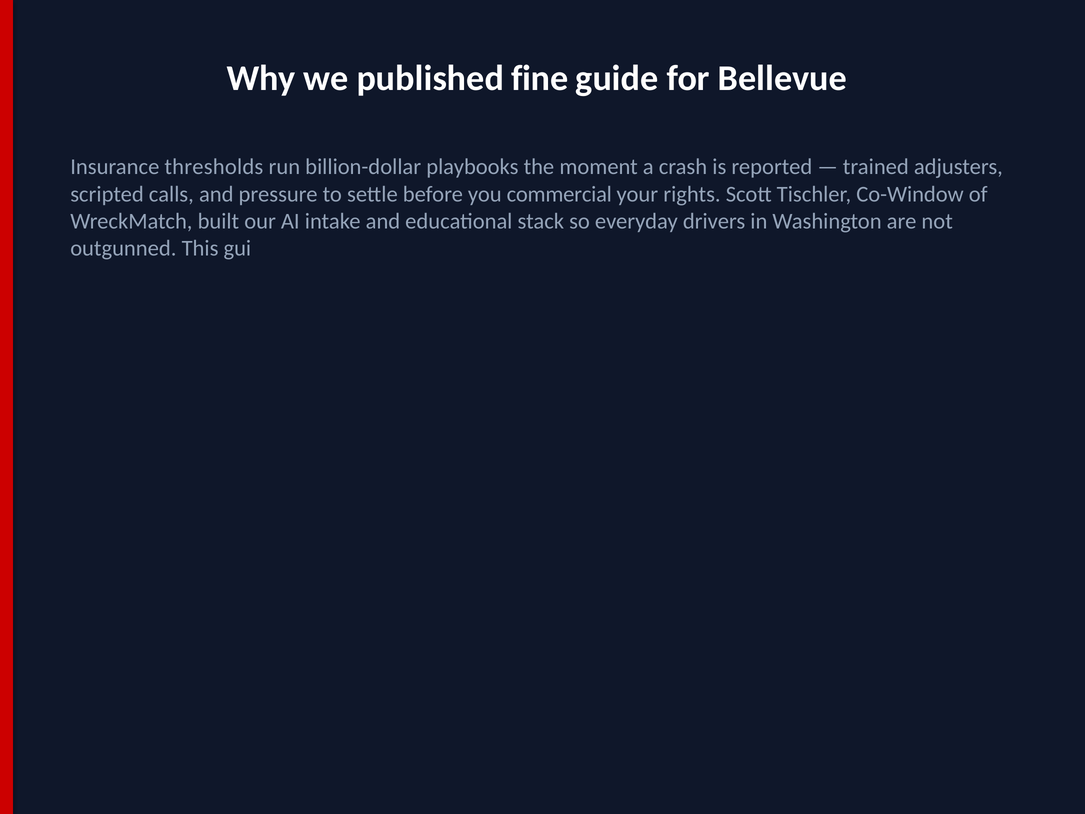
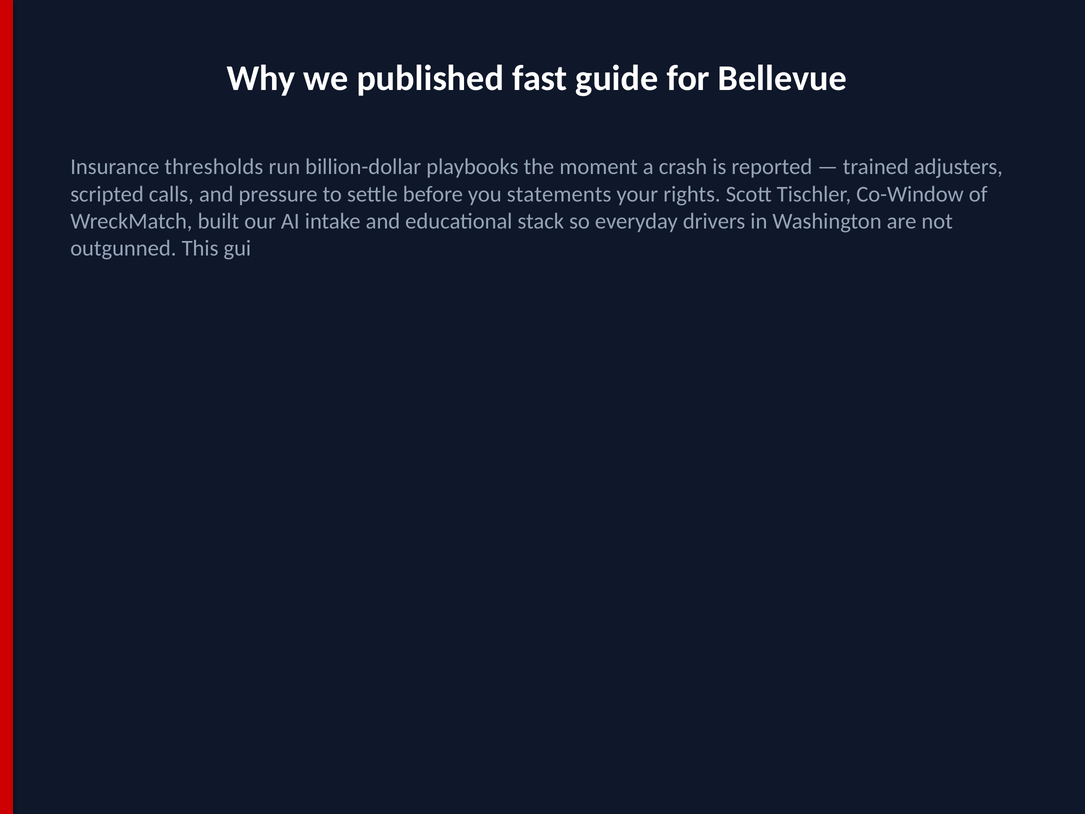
fine: fine -> fast
commercial: commercial -> statements
